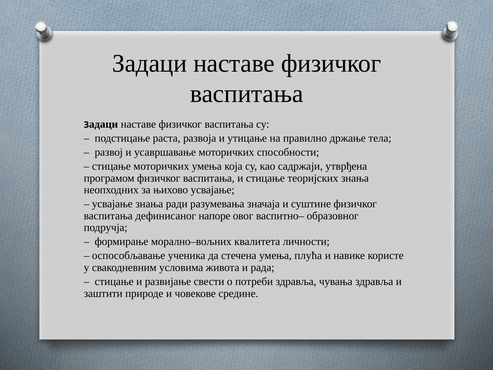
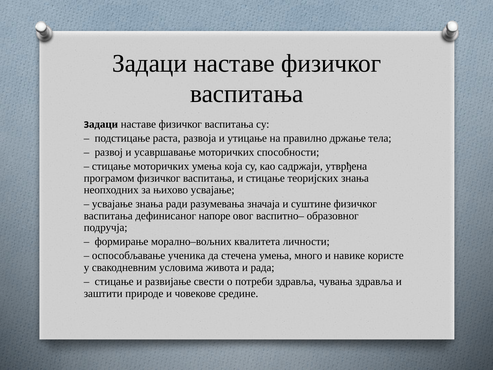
плућа: плућа -> много
